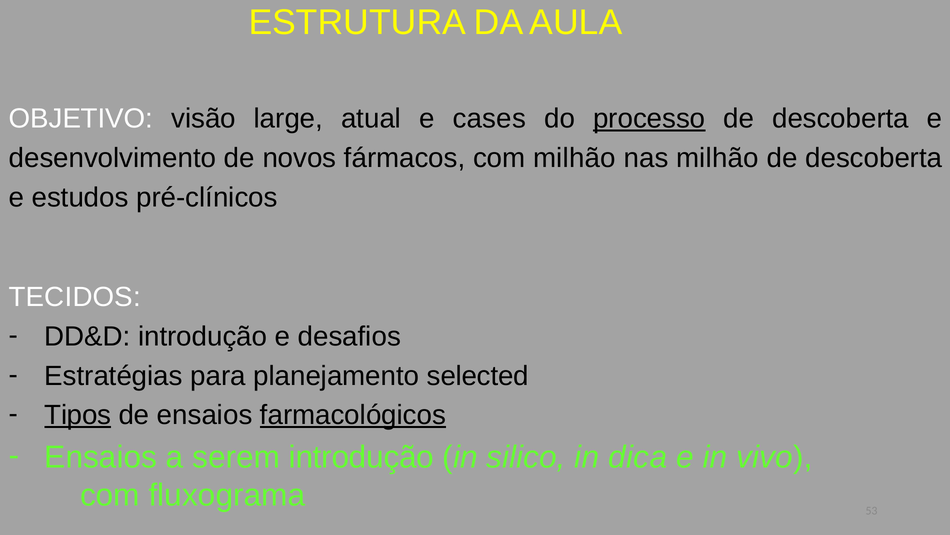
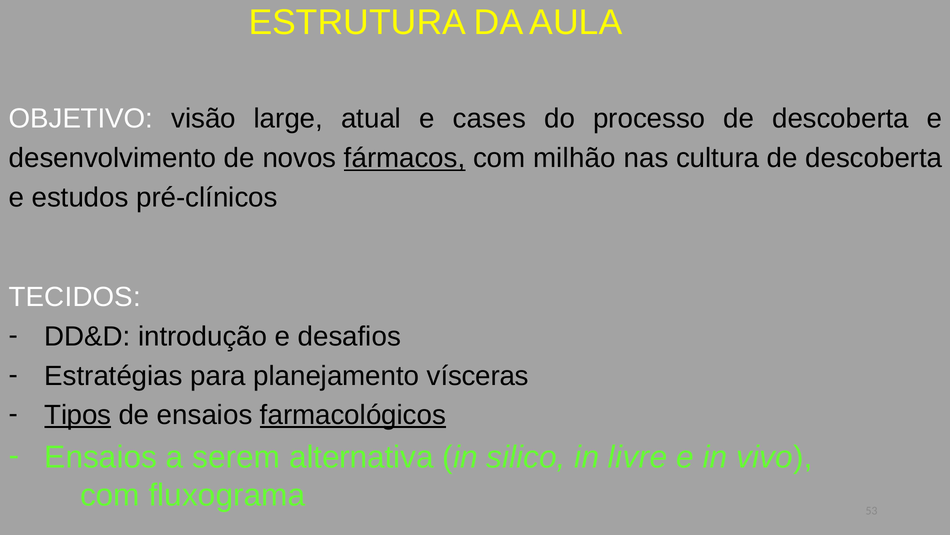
processo underline: present -> none
fármacos underline: none -> present
nas milhão: milhão -> cultura
selected: selected -> vísceras
serem introdução: introdução -> alternativa
dica: dica -> livre
